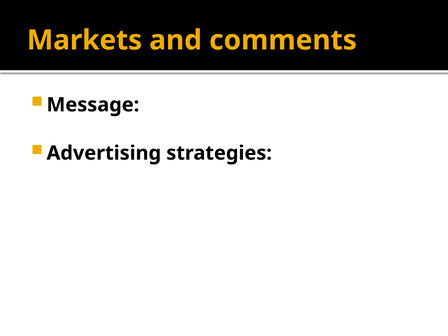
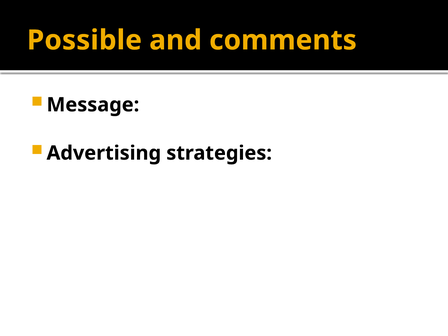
Markets: Markets -> Possible
